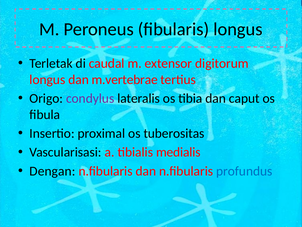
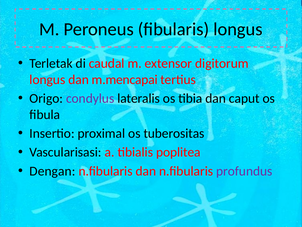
m.vertebrae: m.vertebrae -> m.mencapai
medialis: medialis -> poplitea
profundus colour: blue -> purple
